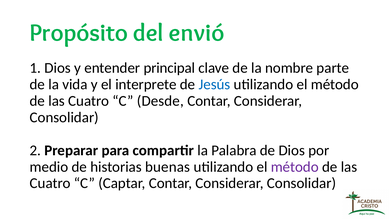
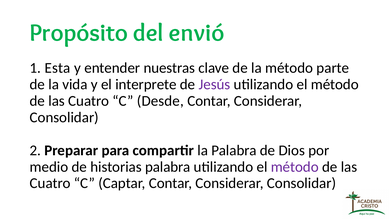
1 Dios: Dios -> Esta
principal: principal -> nuestras
la nombre: nombre -> método
Jesús colour: blue -> purple
historias buenas: buenas -> palabra
